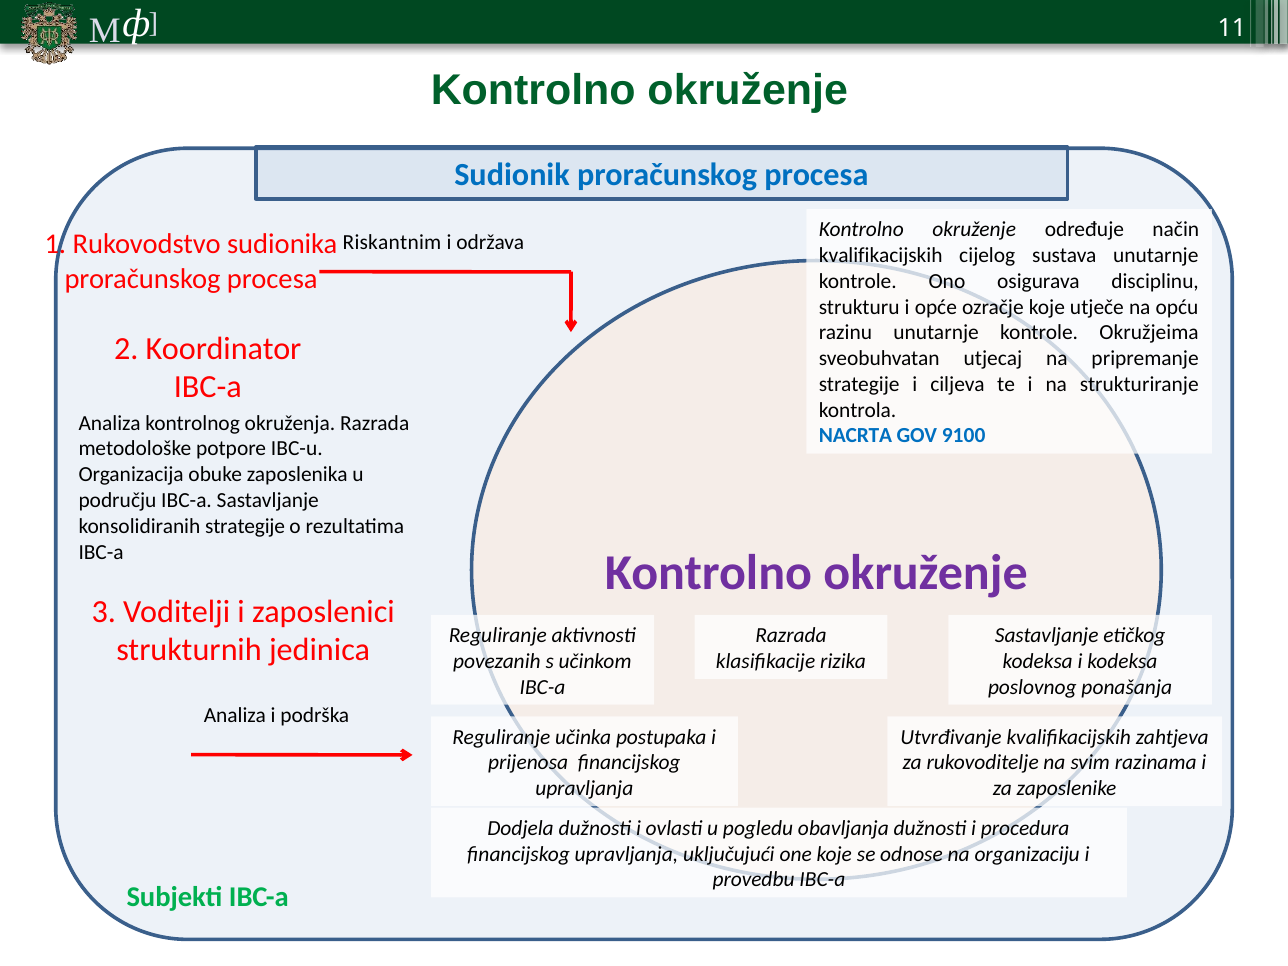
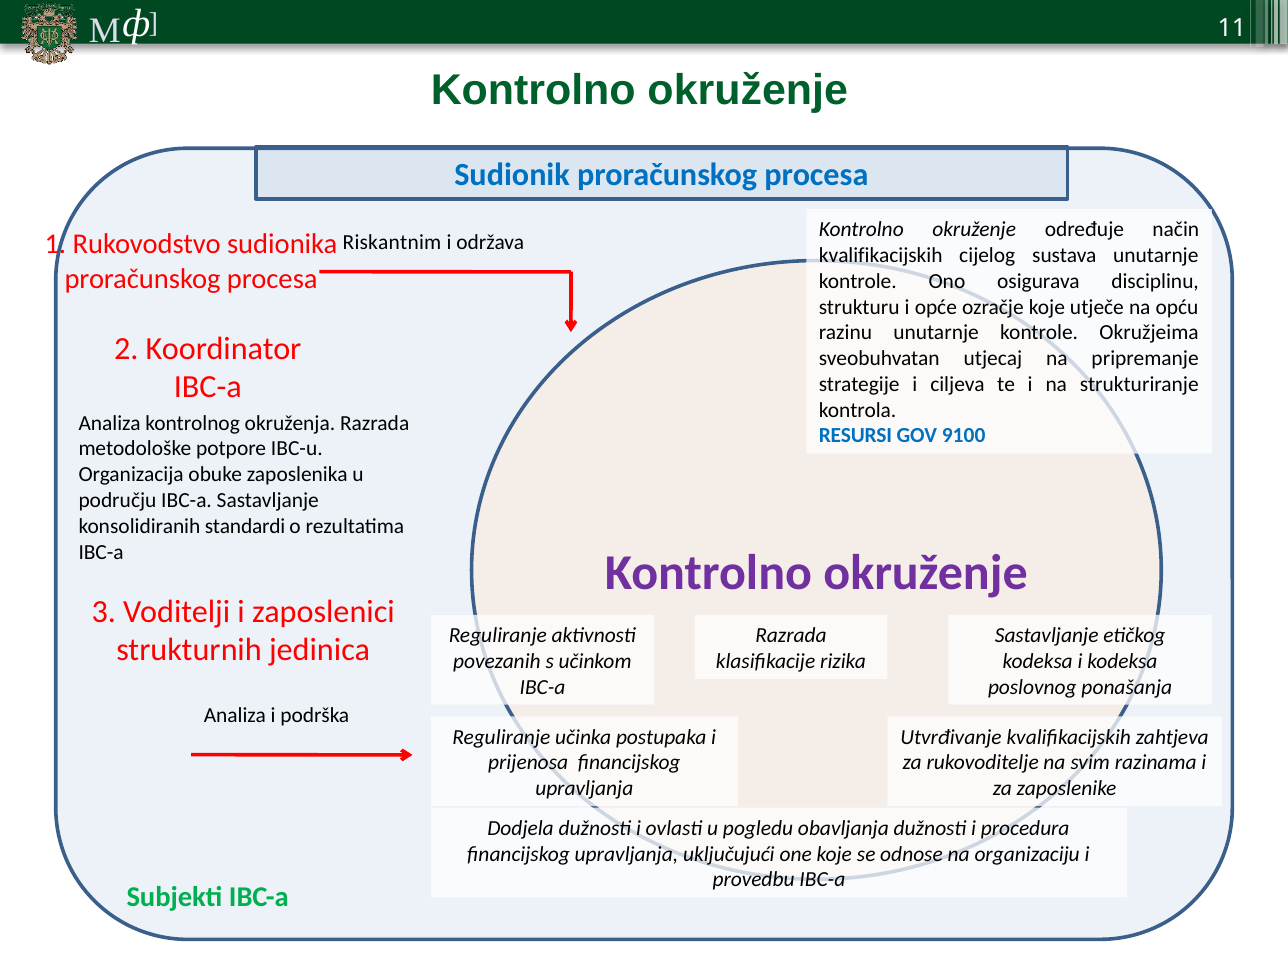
NACRTA: NACRTA -> RESURSI
konsolidiranih strategije: strategije -> standardi
